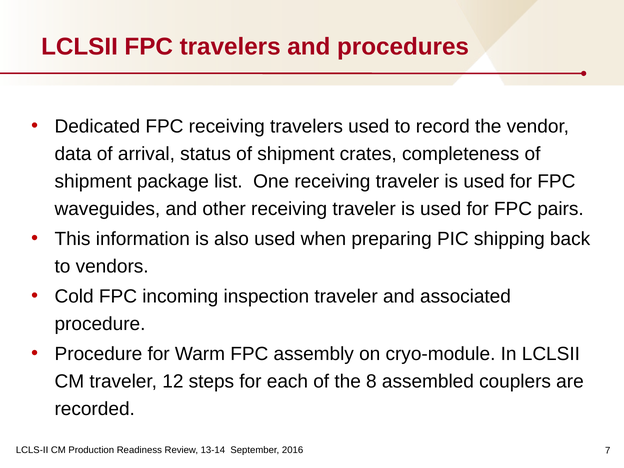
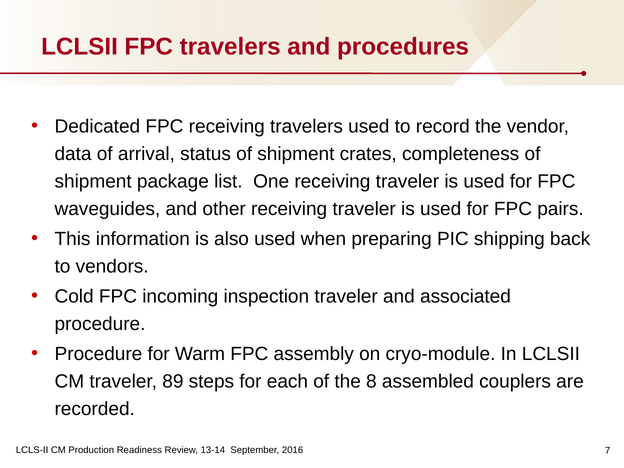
12: 12 -> 89
